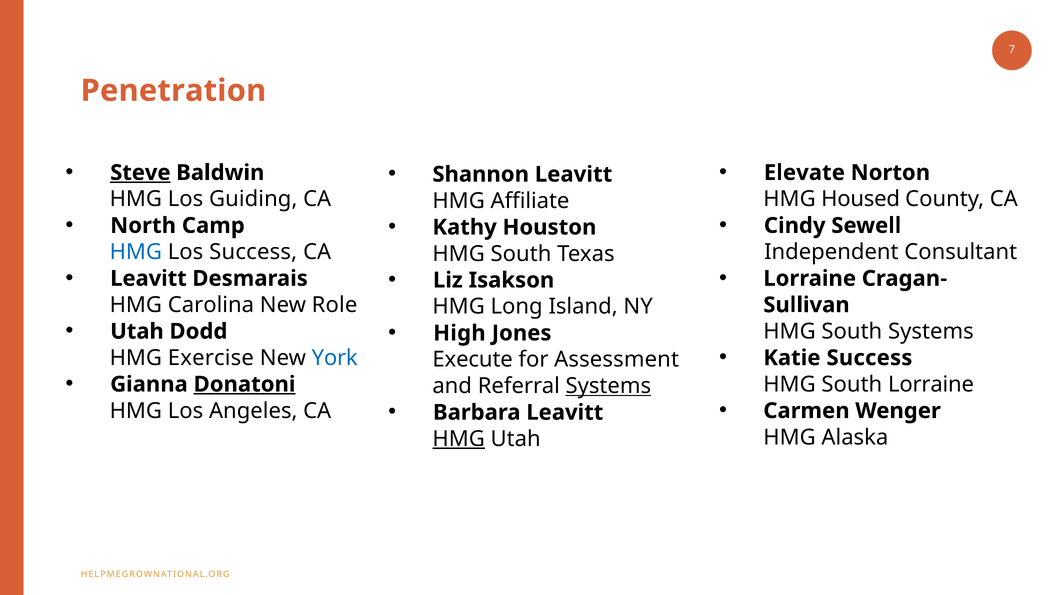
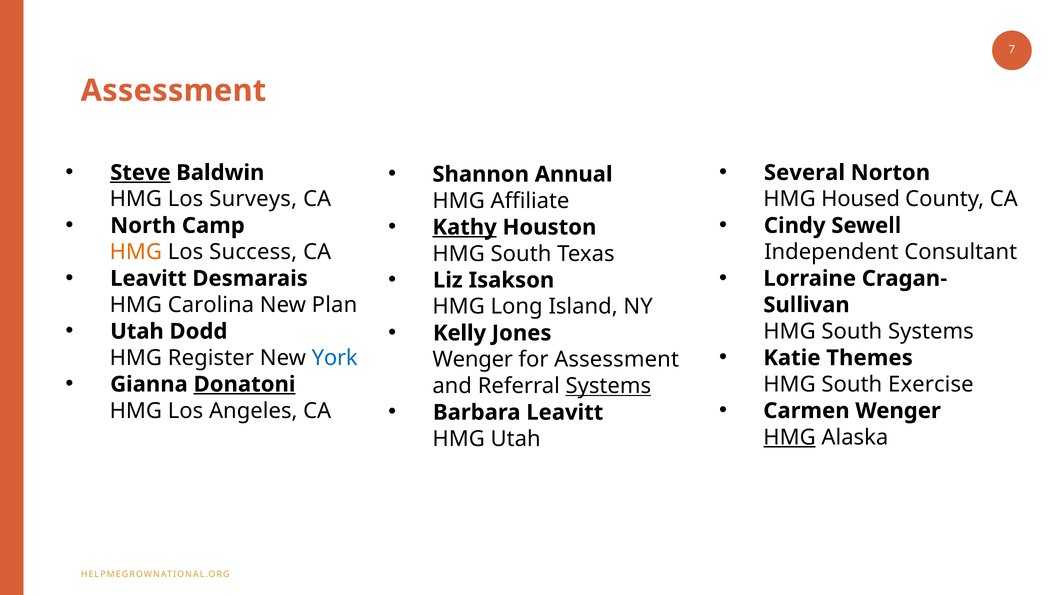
Penetration at (173, 91): Penetration -> Assessment
Elevate: Elevate -> Several
Shannon Leavitt: Leavitt -> Annual
Guiding: Guiding -> Surveys
Kathy underline: none -> present
HMG at (136, 252) colour: blue -> orange
Role: Role -> Plan
High: High -> Kelly
Katie Success: Success -> Themes
Exercise: Exercise -> Register
Execute at (473, 360): Execute -> Wenger
South Lorraine: Lorraine -> Exercise
HMG at (790, 437) underline: none -> present
HMG at (459, 439) underline: present -> none
